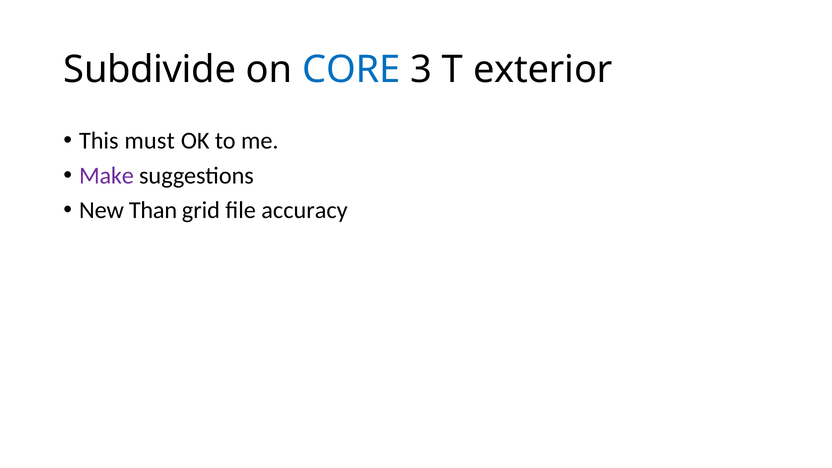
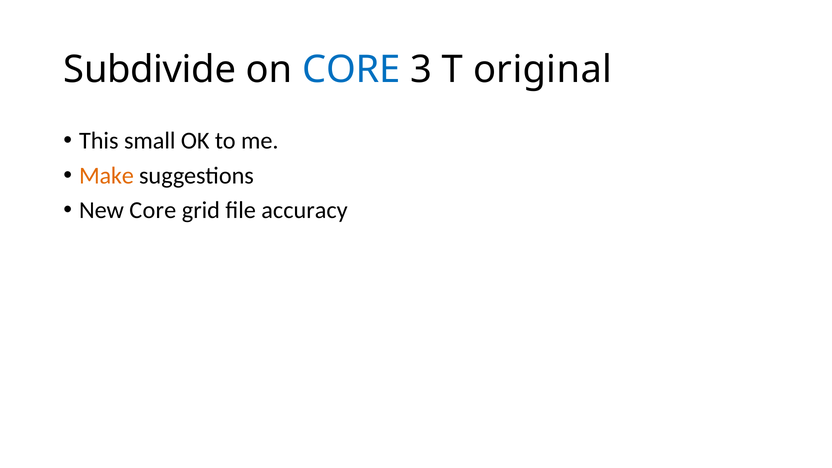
exterior: exterior -> original
must: must -> small
Make colour: purple -> orange
New Than: Than -> Core
